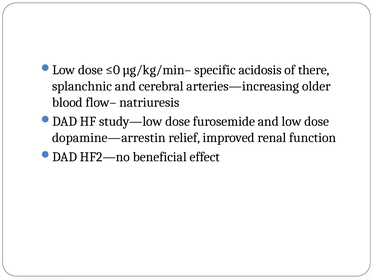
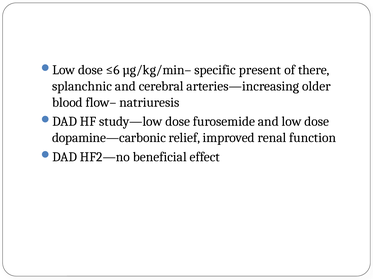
≤0: ≤0 -> ≤6
acidosis: acidosis -> present
dopamine—arrestin: dopamine—arrestin -> dopamine—carbonic
